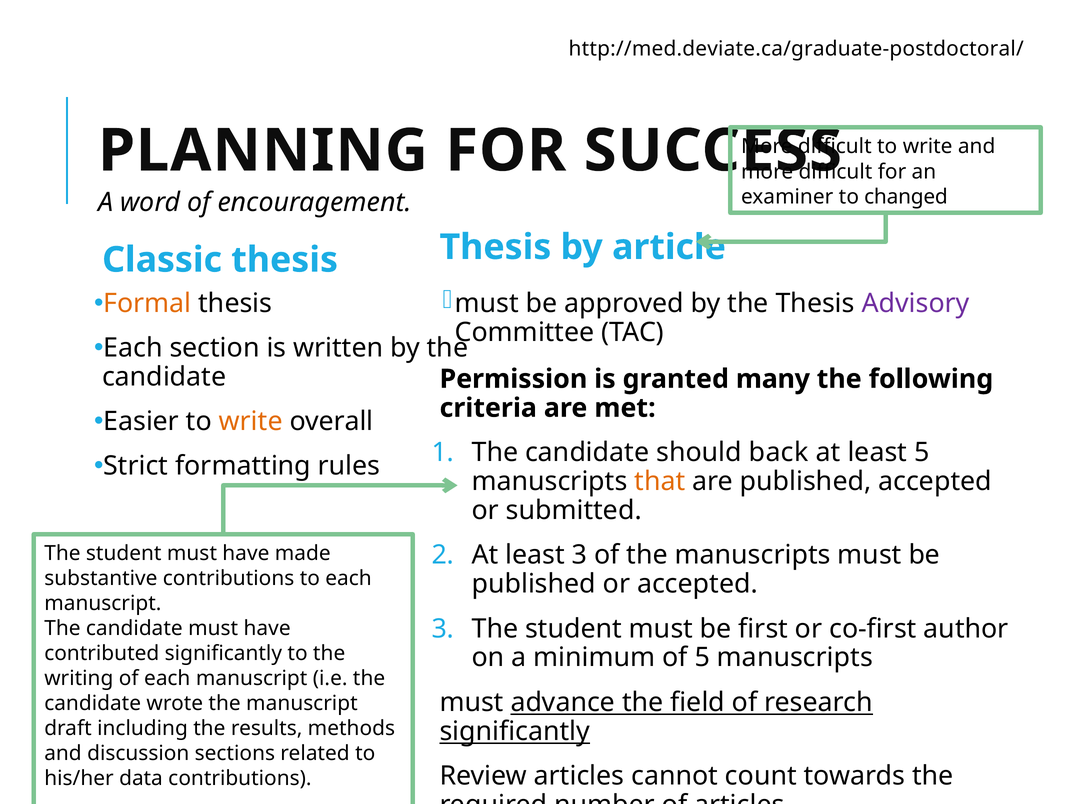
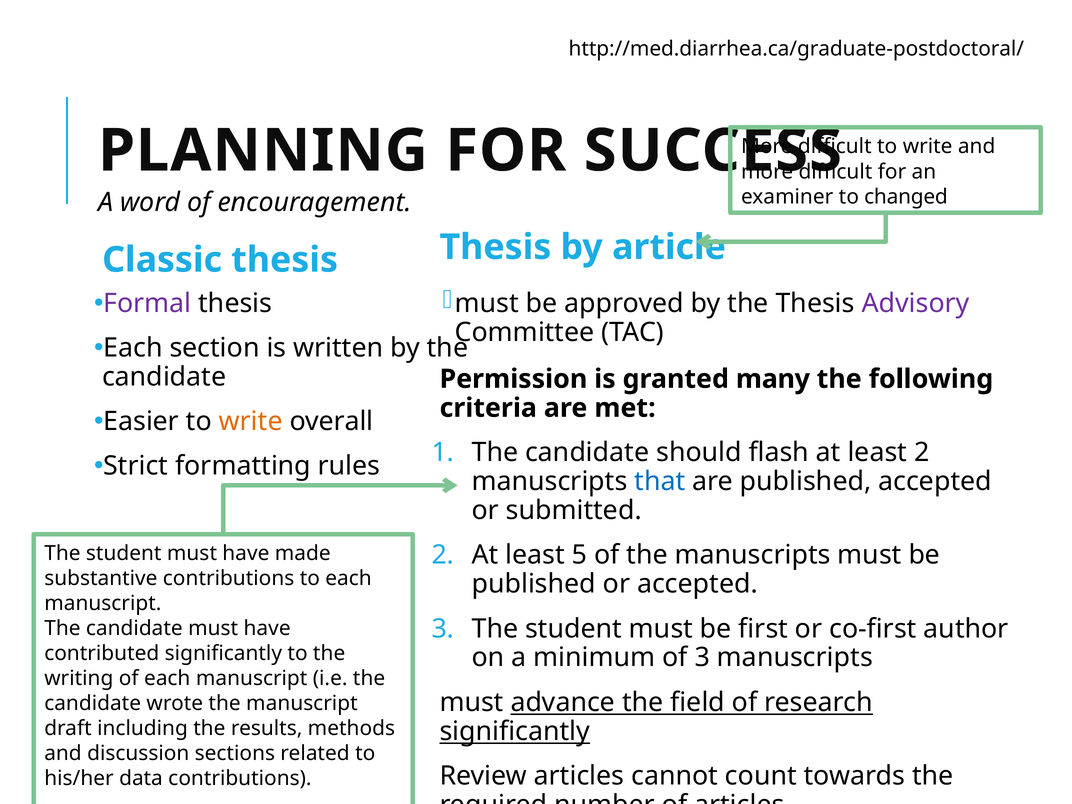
http://med.deviate.ca/graduate-postdoctoral/: http://med.deviate.ca/graduate-postdoctoral/ -> http://med.diarrhea.ca/graduate-postdoctoral/
Formal colour: orange -> purple
back: back -> flash
least 5: 5 -> 2
that colour: orange -> blue
least 3: 3 -> 5
of 5: 5 -> 3
